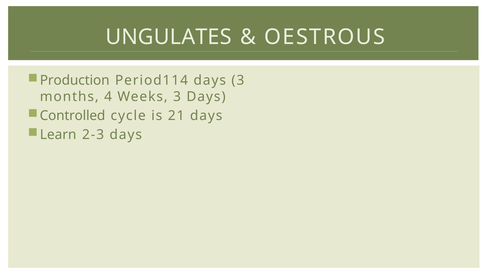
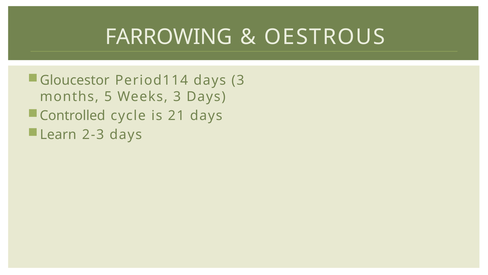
UNGULATES: UNGULATES -> FARROWING
Production: Production -> Gloucestor
4: 4 -> 5
